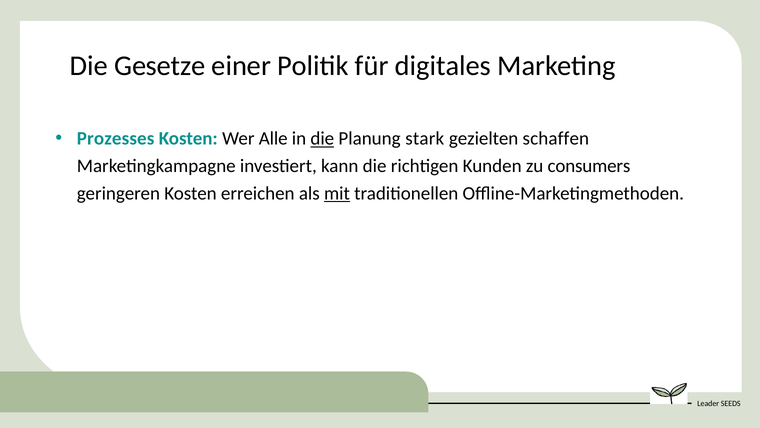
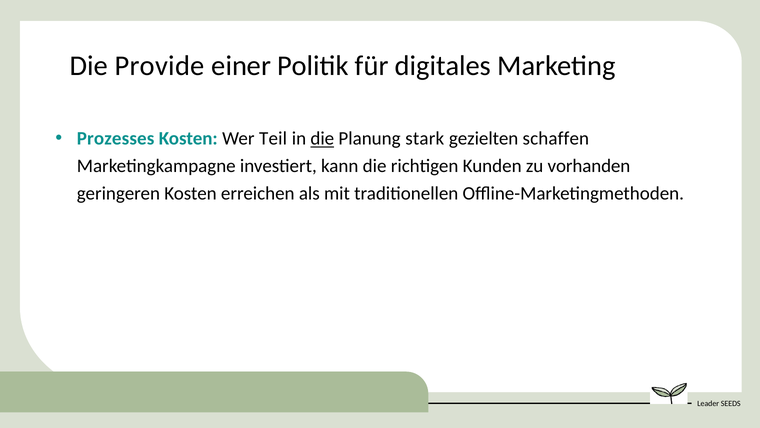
Gesetze: Gesetze -> Provide
Alle: Alle -> Teil
consumers: consumers -> vorhanden
mit underline: present -> none
